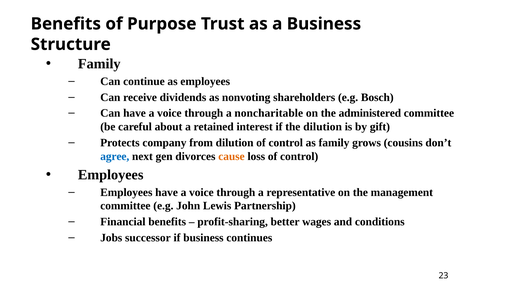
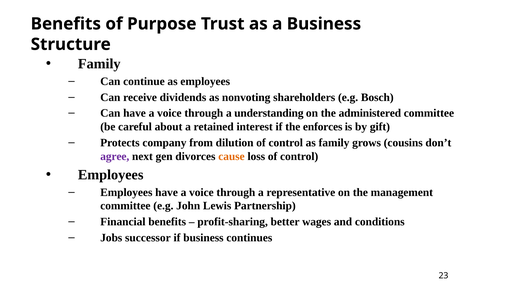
noncharitable: noncharitable -> understanding
the dilution: dilution -> enforces
agree colour: blue -> purple
